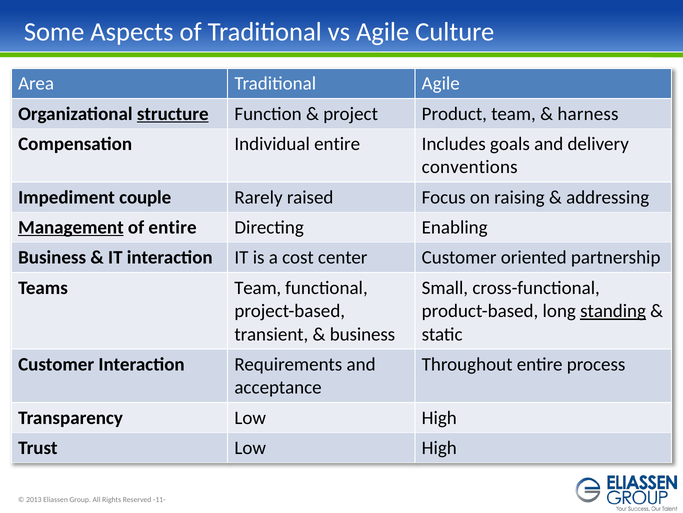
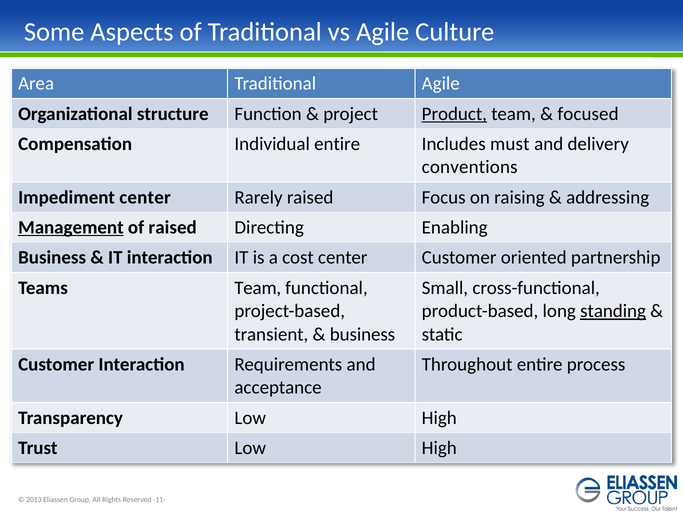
structure underline: present -> none
Product underline: none -> present
harness: harness -> focused
goals: goals -> must
Impediment couple: couple -> center
of entire: entire -> raised
